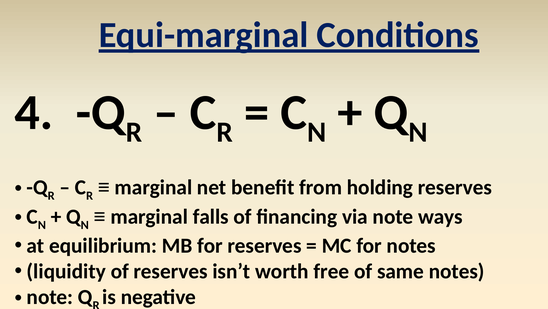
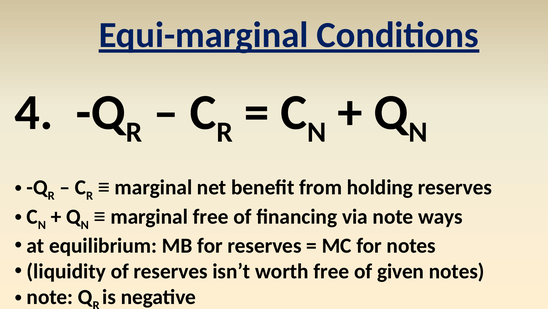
marginal falls: falls -> free
same: same -> given
